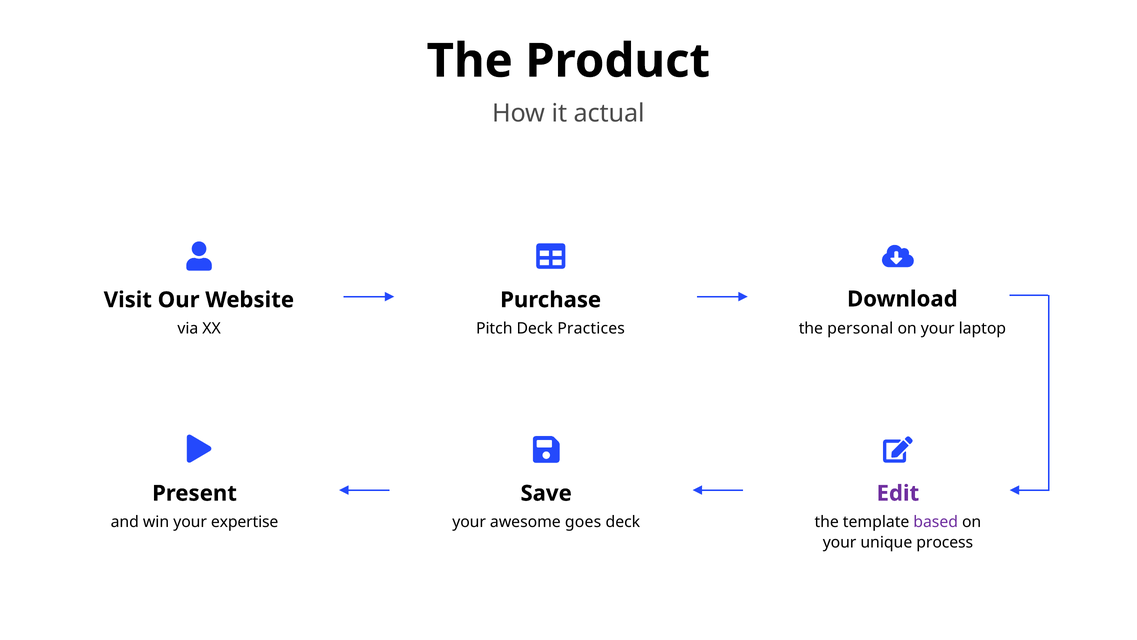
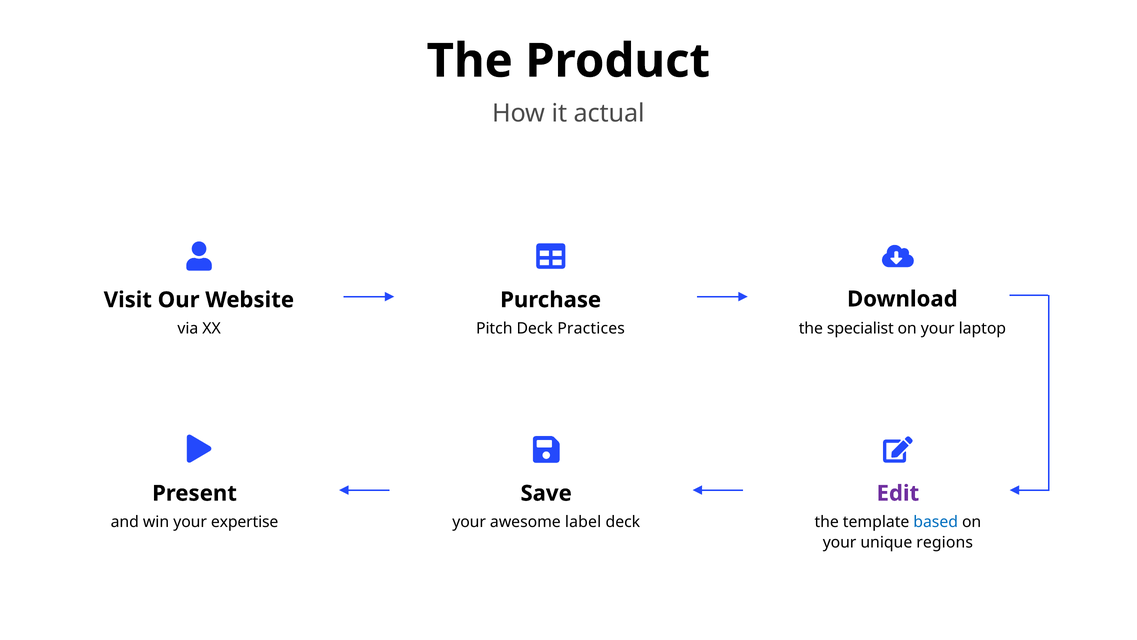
personal: personal -> specialist
goes: goes -> label
based colour: purple -> blue
process: process -> regions
